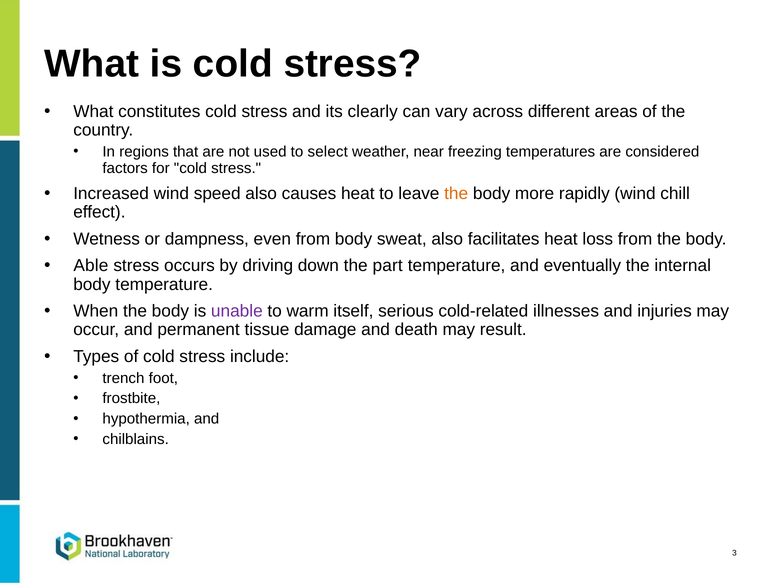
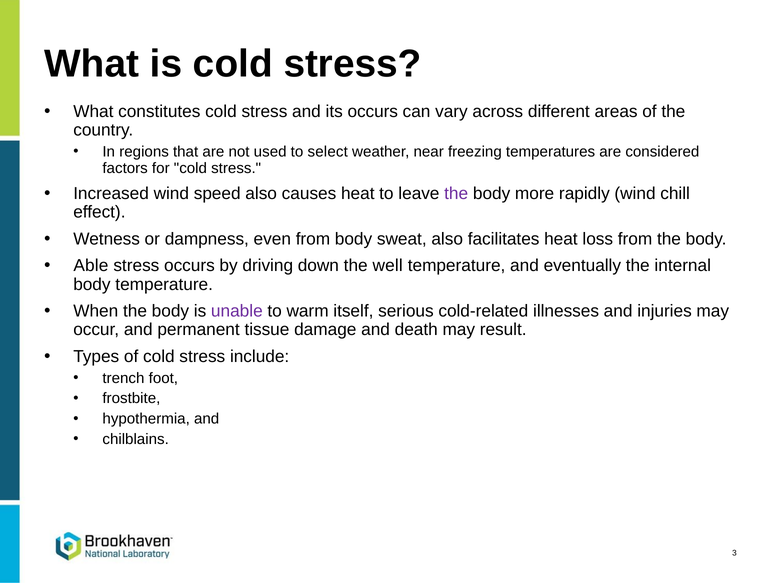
its clearly: clearly -> occurs
the at (456, 194) colour: orange -> purple
part: part -> well
